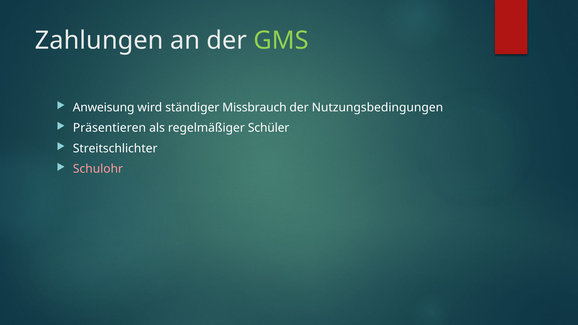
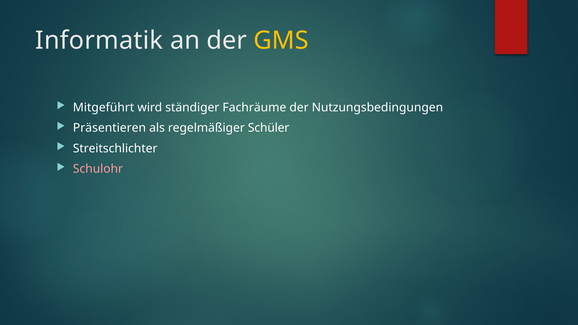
Zahlungen: Zahlungen -> Informatik
GMS colour: light green -> yellow
Anweisung: Anweisung -> Mitgeführt
Missbrauch: Missbrauch -> Fachräume
